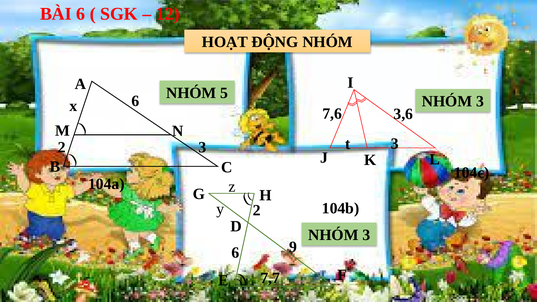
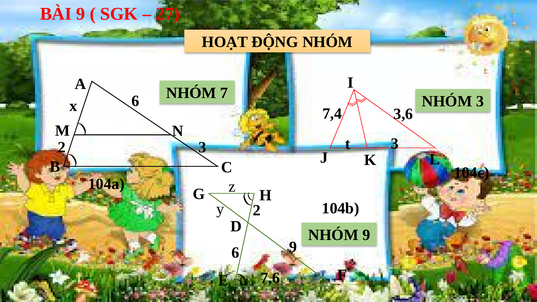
BÀI 6: 6 -> 9
12: 12 -> 27
5: 5 -> 7
7,6: 7,6 -> 7,4
3 at (366, 235): 3 -> 9
7,7: 7,7 -> 7,6
